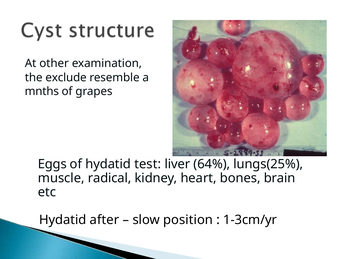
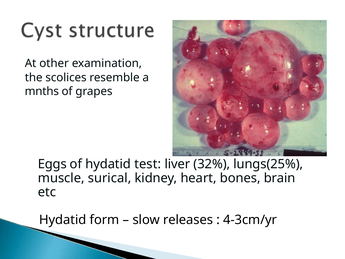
exclude: exclude -> scolices
64%: 64% -> 32%
radical: radical -> surical
after: after -> form
position: position -> releases
1-3cm/yr: 1-3cm/yr -> 4-3cm/yr
